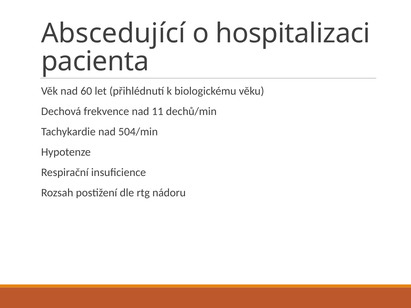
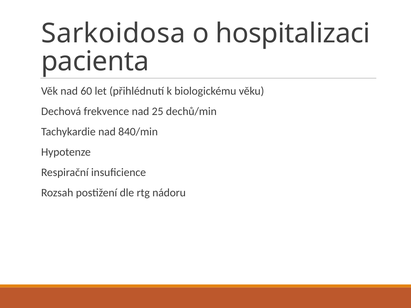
Abscedující: Abscedující -> Sarkoidosa
11: 11 -> 25
504/min: 504/min -> 840/min
